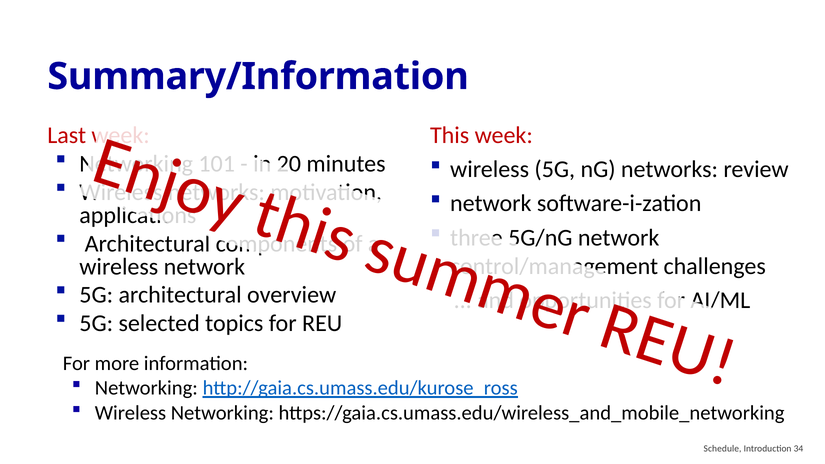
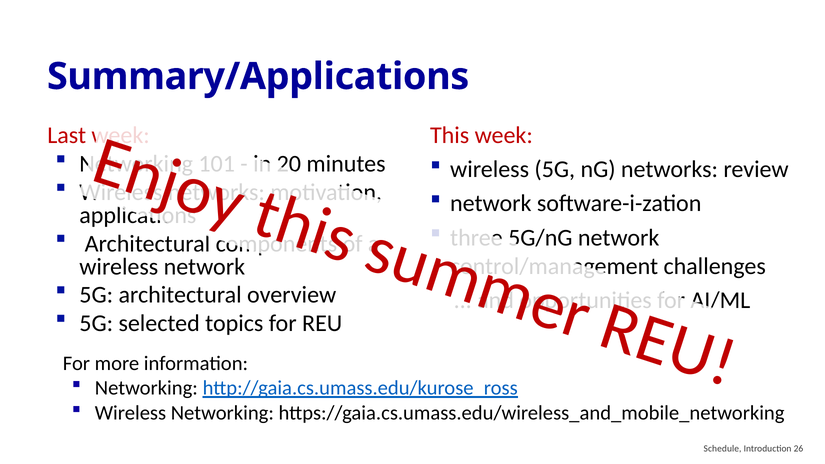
Summary/Information: Summary/Information -> Summary/Applications
34: 34 -> 26
